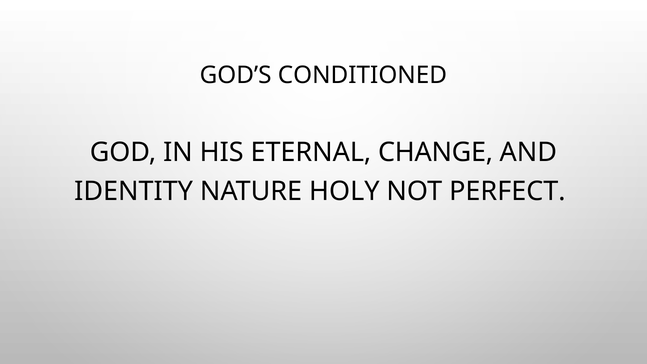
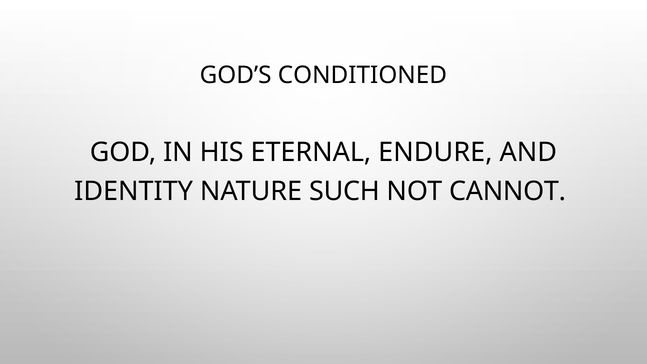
CHANGE: CHANGE -> ENDURE
HOLY: HOLY -> SUCH
PERFECT: PERFECT -> CANNOT
